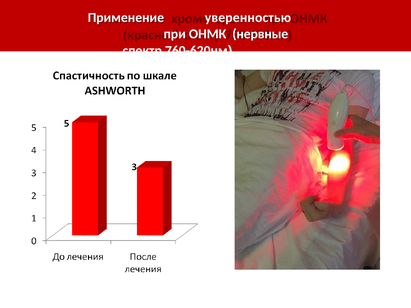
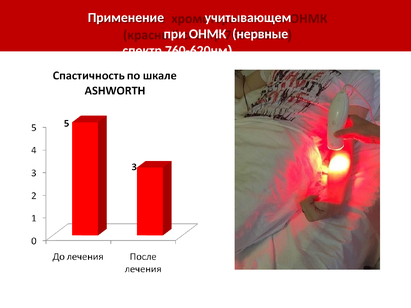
уверенностью: уверенностью -> учитывающем
